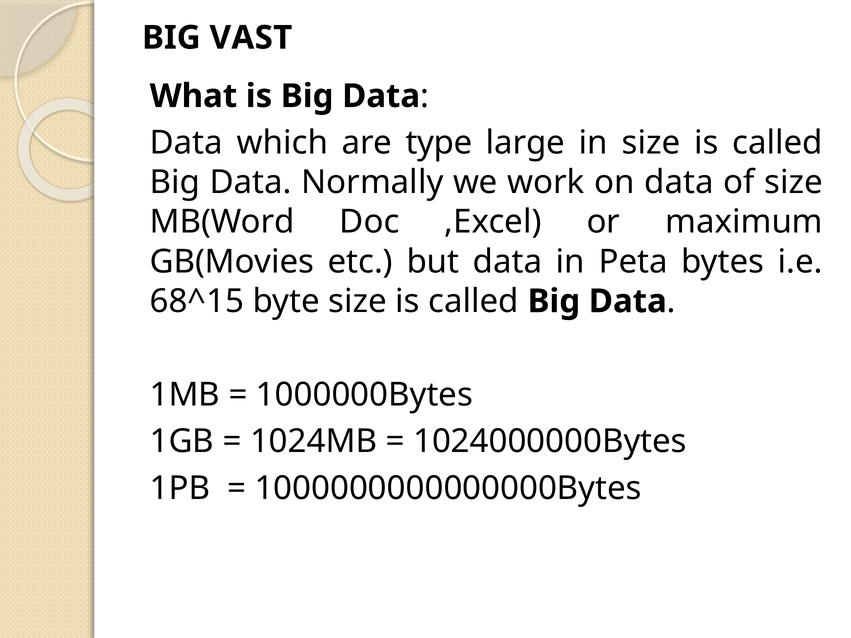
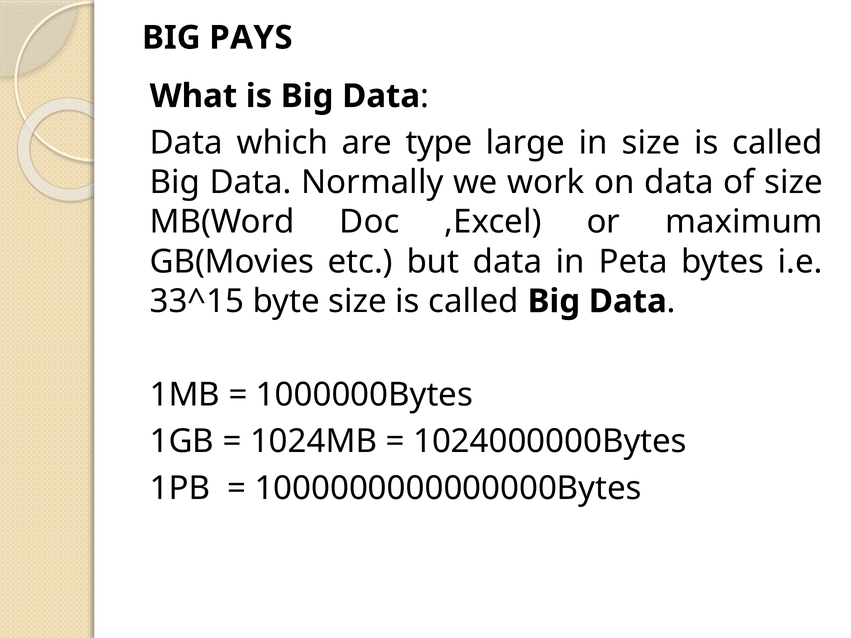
VAST: VAST -> PAYS
68^15: 68^15 -> 33^15
